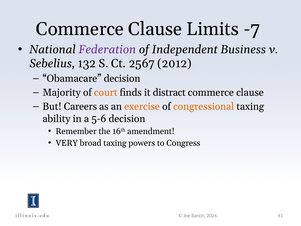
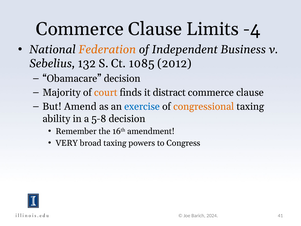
-7: -7 -> -4
Federation colour: purple -> orange
2567: 2567 -> 1085
Careers: Careers -> Amend
exercise colour: orange -> blue
5-6: 5-6 -> 5-8
